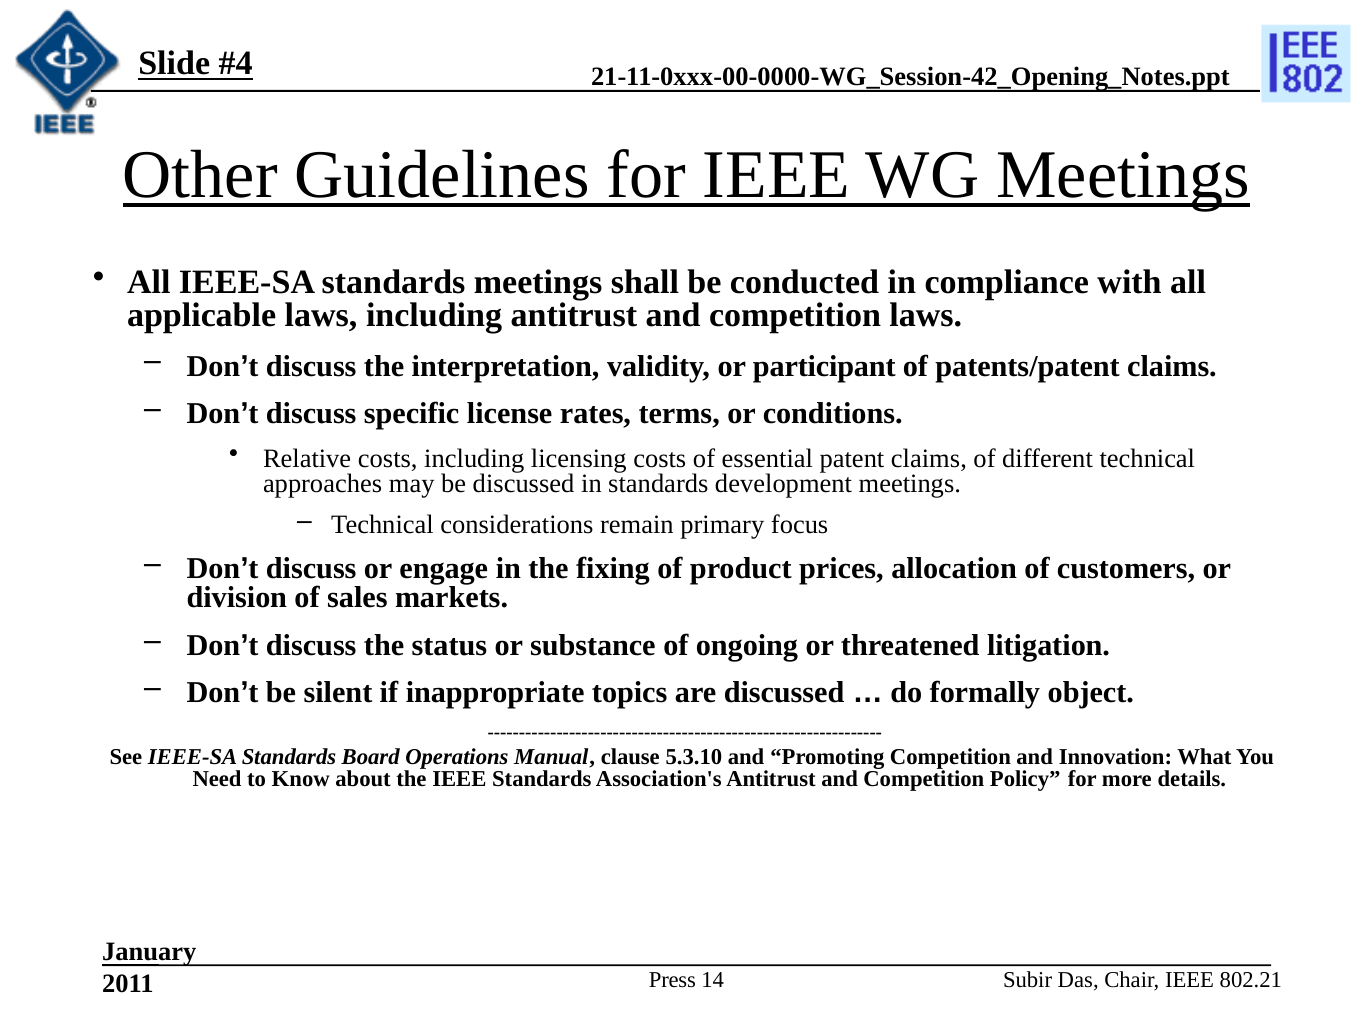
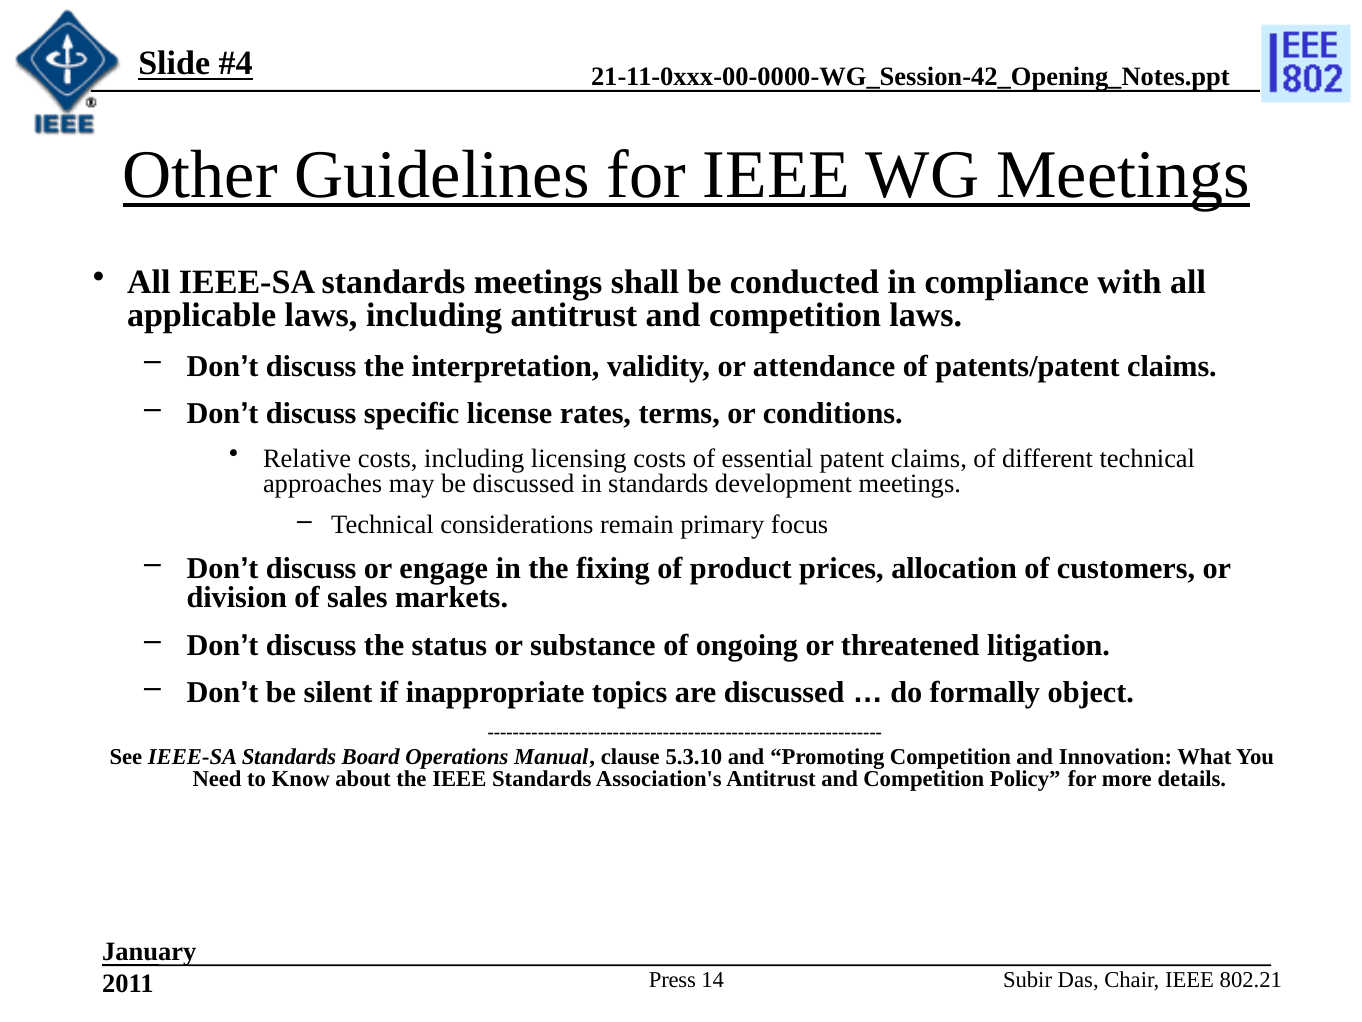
participant: participant -> attendance
